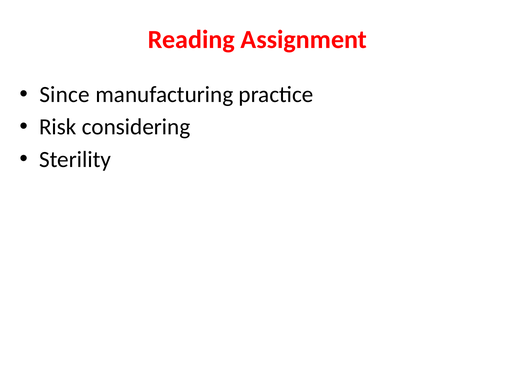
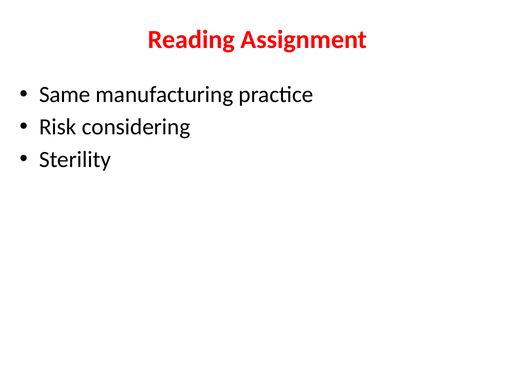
Since: Since -> Same
